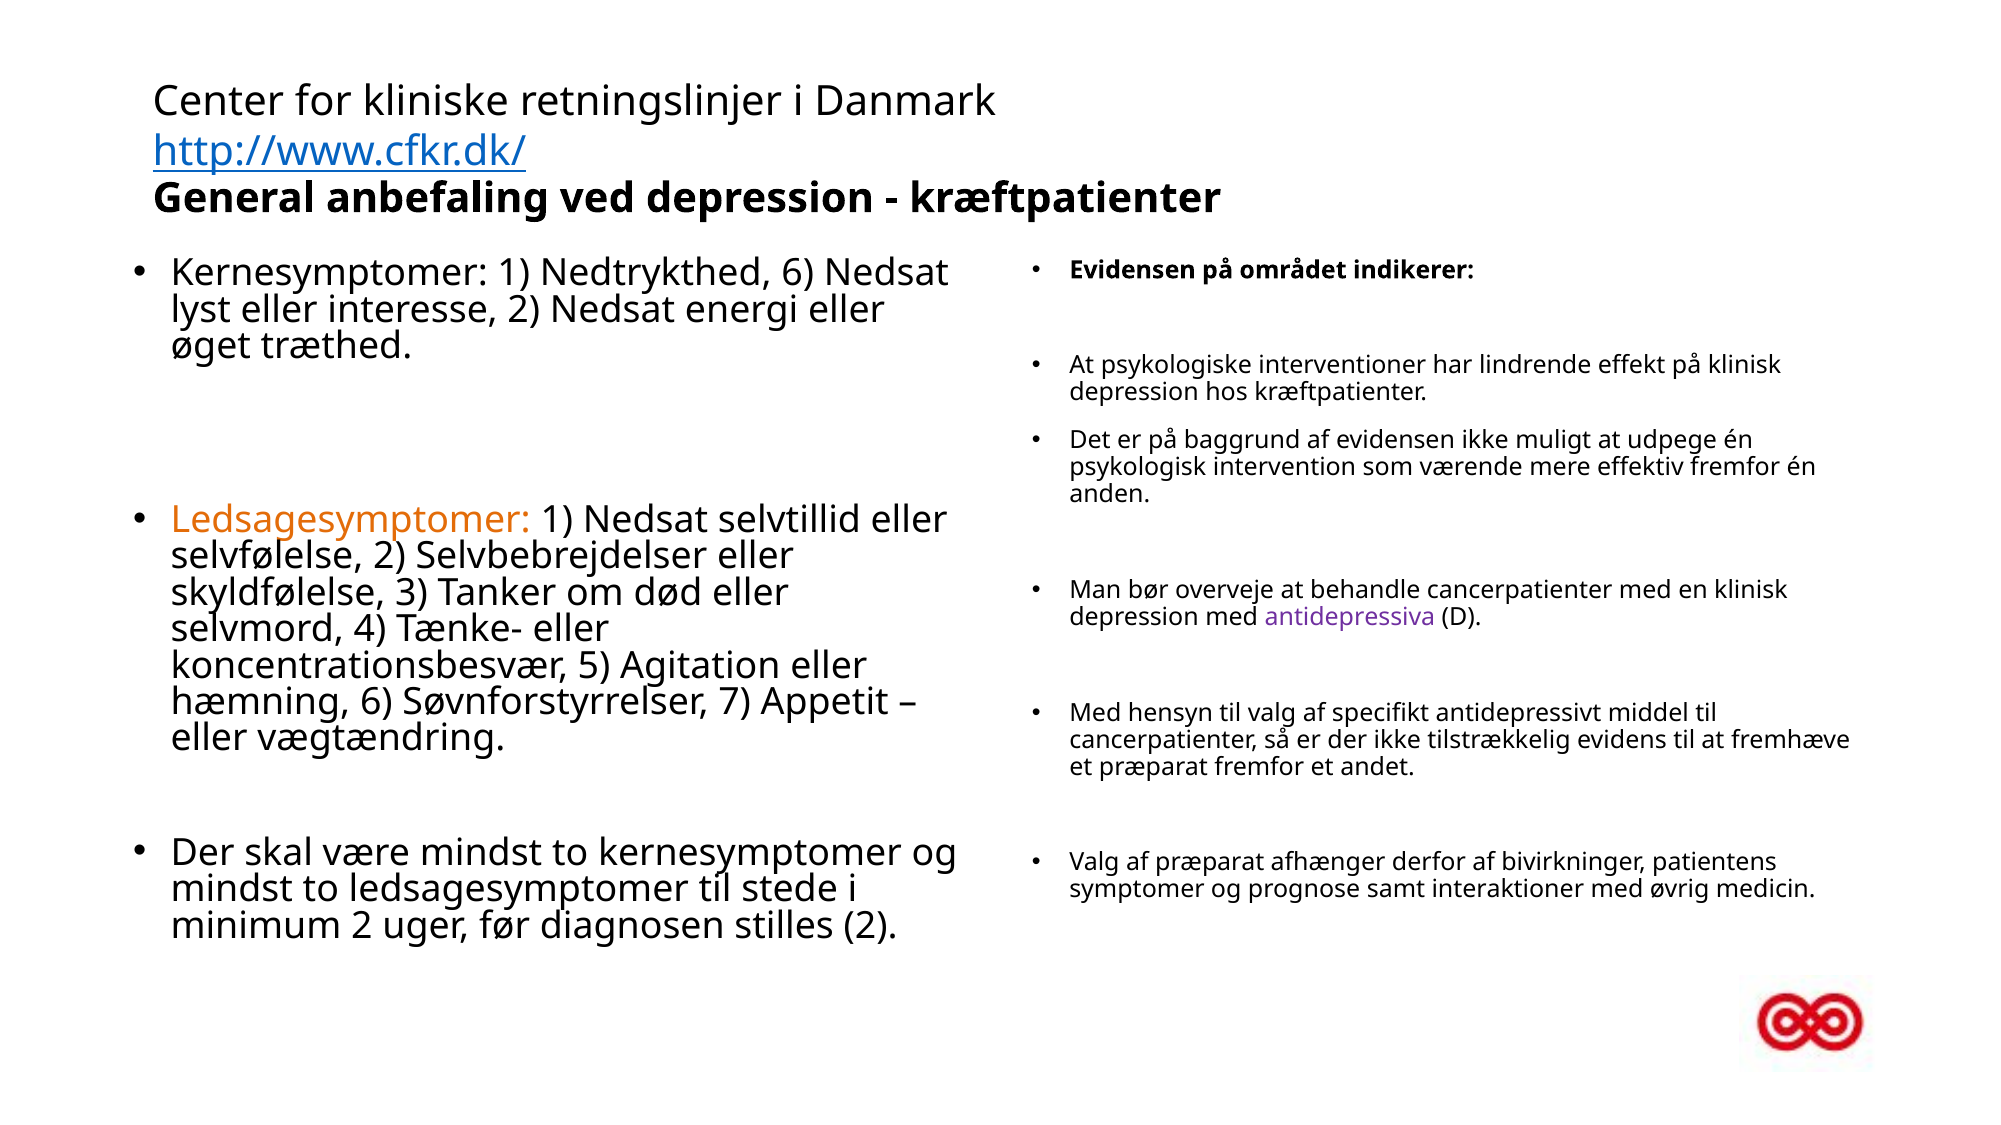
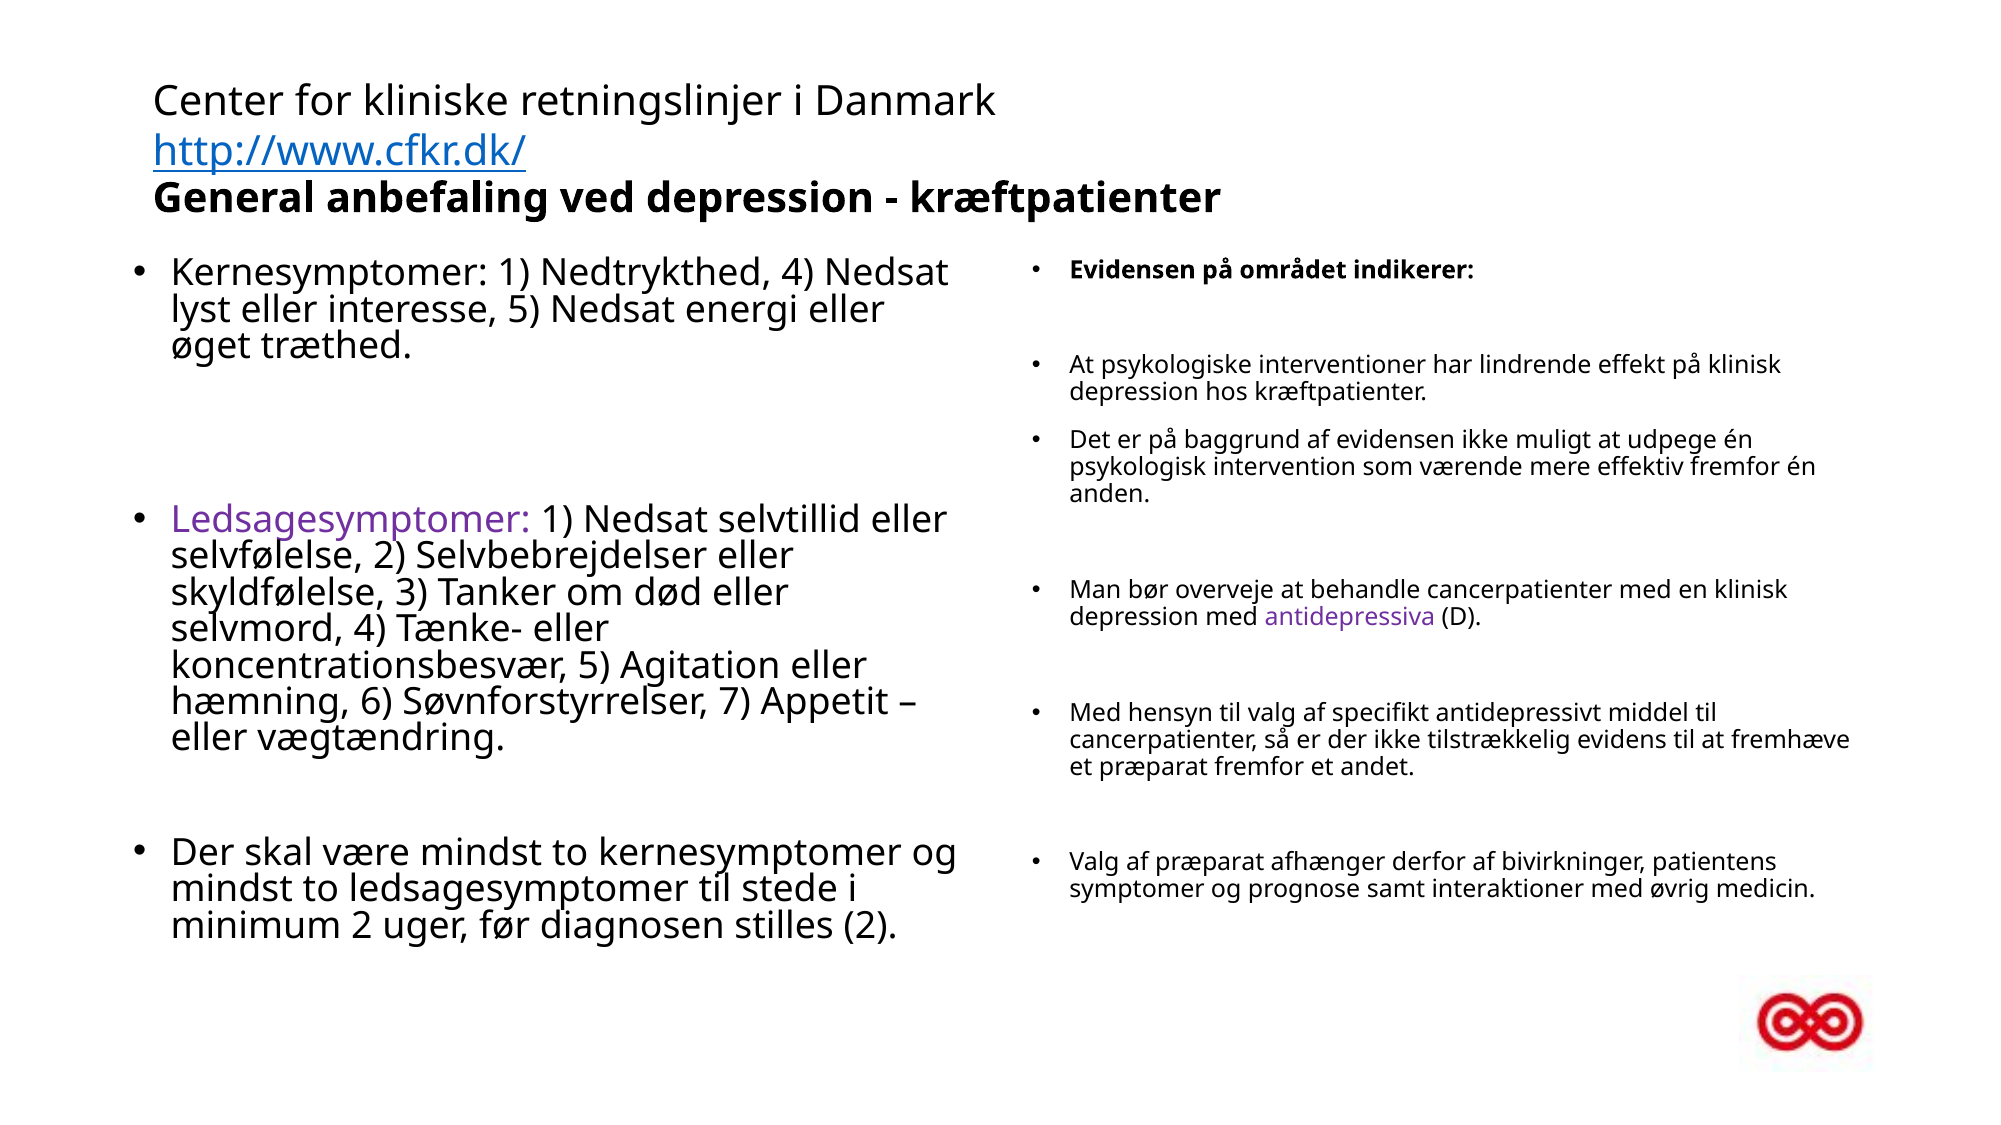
Nedtrykthed 6: 6 -> 4
interesse 2: 2 -> 5
Ledsagesymptomer at (351, 520) colour: orange -> purple
